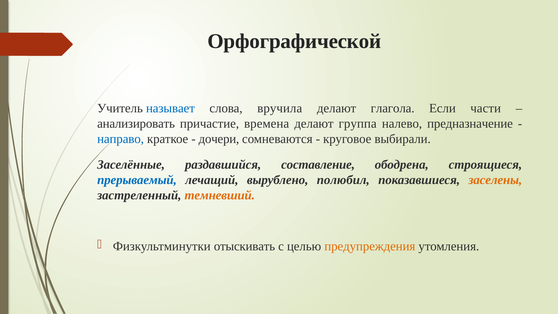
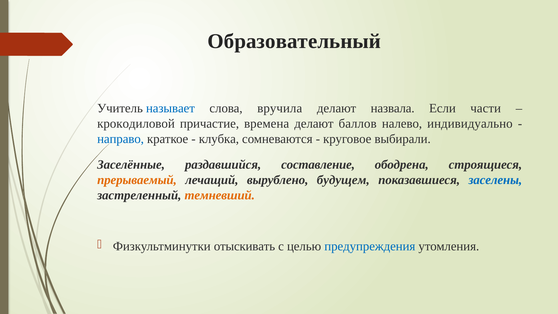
Орфографической: Орфографической -> Образовательный
глагола: глагола -> назвала
анализировать: анализировать -> крокодиловой
группа: группа -> баллов
предназначение: предназначение -> индивидуально
дочери: дочери -> клубка
прерываемый colour: blue -> orange
полюбил: полюбил -> будущем
заселены colour: orange -> blue
предупреждения colour: orange -> blue
